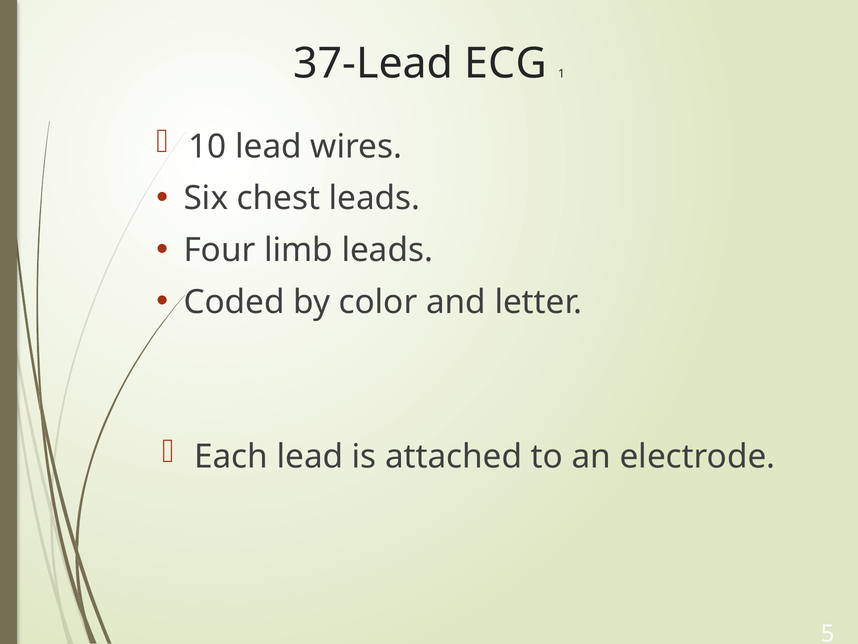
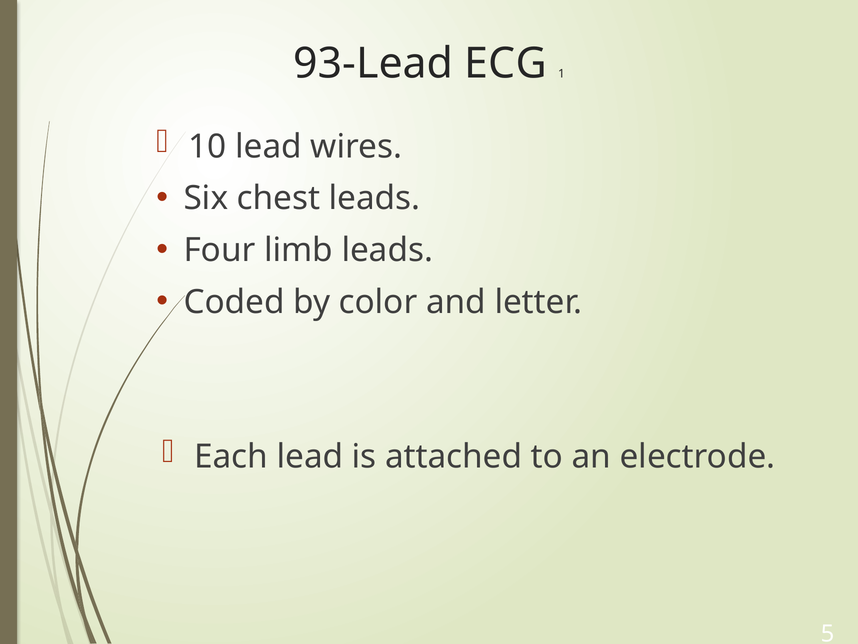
37-Lead: 37-Lead -> 93-Lead
